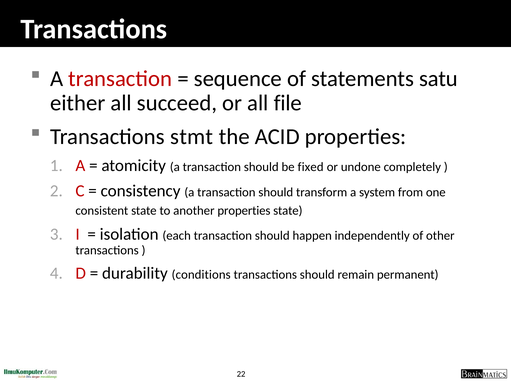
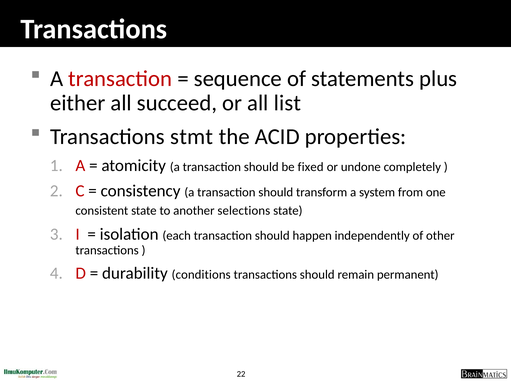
satu: satu -> plus
file: file -> list
another properties: properties -> selections
